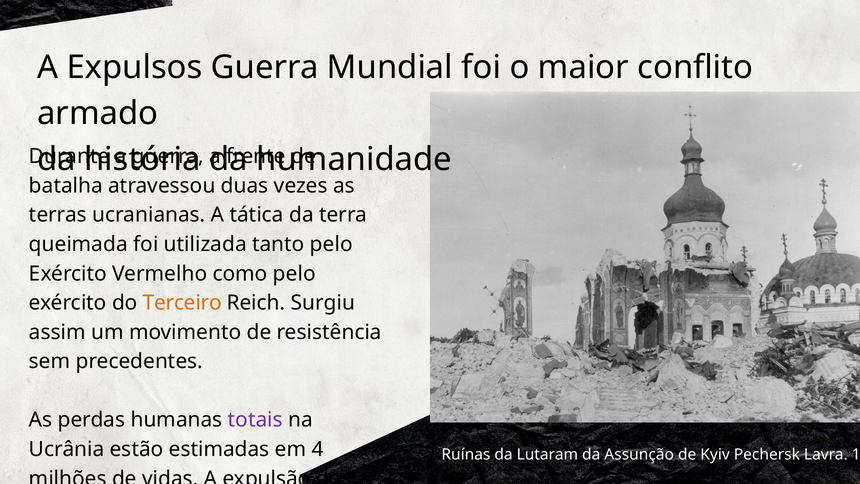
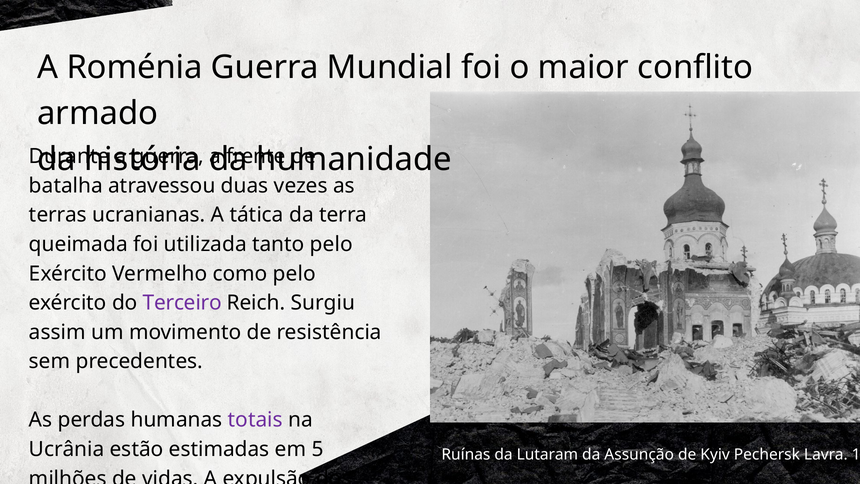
Expulsos: Expulsos -> Roménia
Terceiro colour: orange -> purple
4: 4 -> 5
